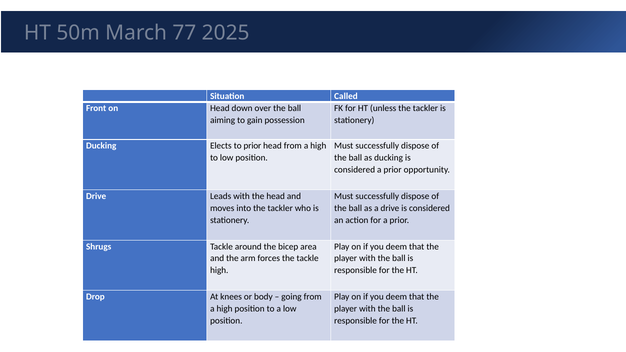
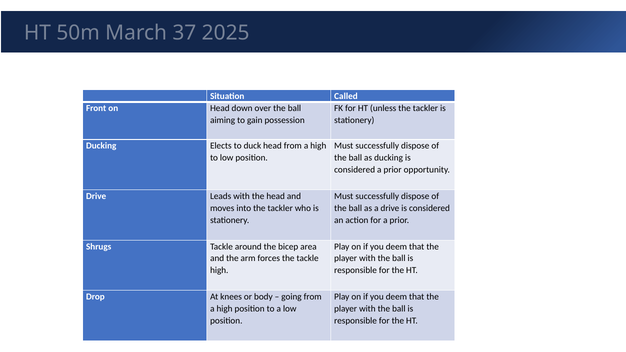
77: 77 -> 37
to prior: prior -> duck
